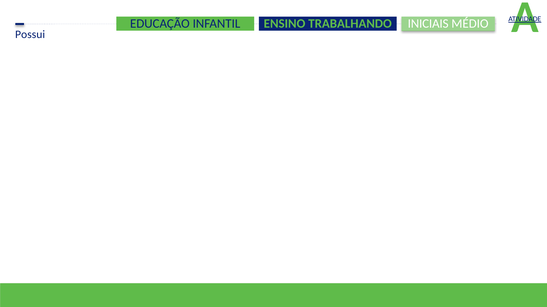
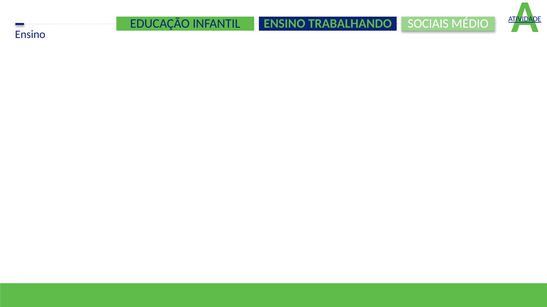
INICIAIS: INICIAIS -> SOCIAIS
Possui at (30, 34): Possui -> Ensino
